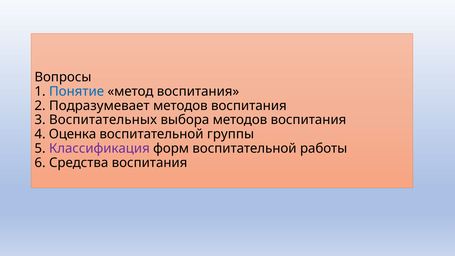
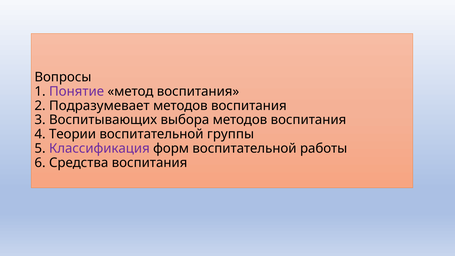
Понятие colour: blue -> purple
Воспитательных: Воспитательных -> Воспитывающих
Оценка: Оценка -> Теории
